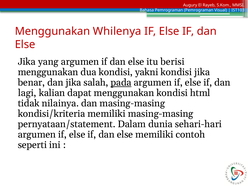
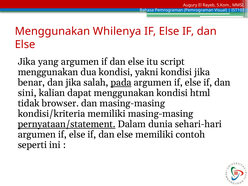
berisi: berisi -> script
lagi: lagi -> sini
nilainya: nilainya -> browser
pernyataan/statement underline: none -> present
